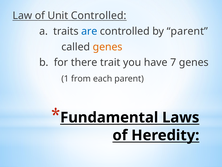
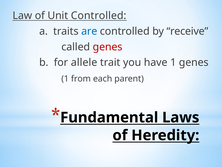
by parent: parent -> receive
genes at (108, 47) colour: orange -> red
there: there -> allele
have 7: 7 -> 1
